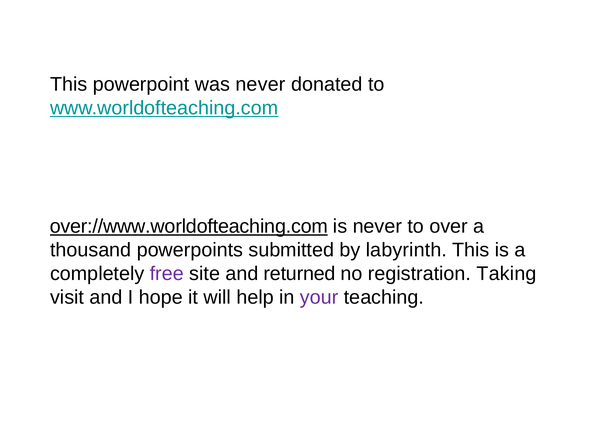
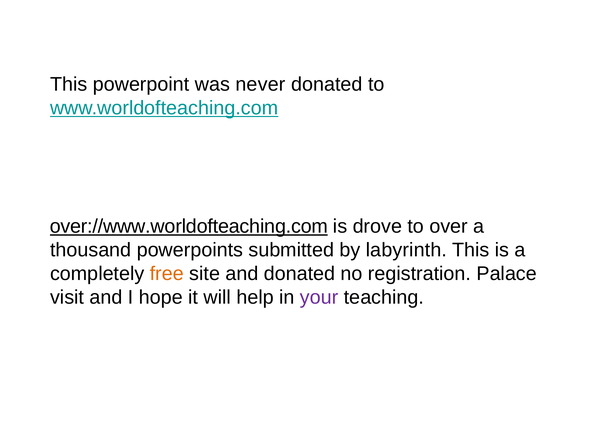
is never: never -> drove
free colour: purple -> orange
and returned: returned -> donated
Taking: Taking -> Palace
